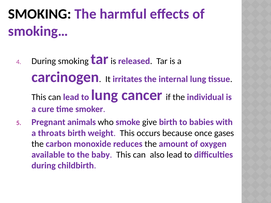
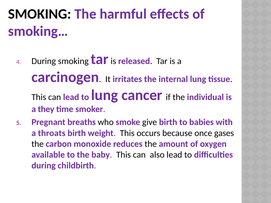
cure: cure -> they
animals: animals -> breaths
